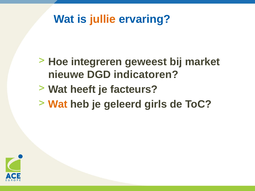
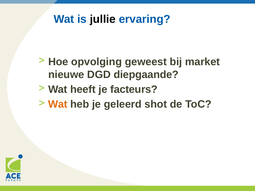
jullie colour: orange -> black
integreren: integreren -> opvolging
indicatoren: indicatoren -> diepgaande
girls: girls -> shot
